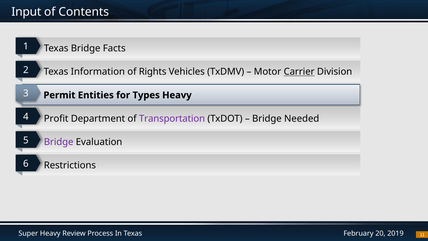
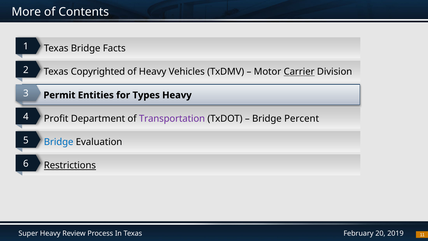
Input: Input -> More
Information: Information -> Copyrighted
of Rights: Rights -> Heavy
Needed: Needed -> Percent
Bridge at (59, 142) colour: purple -> blue
Restrictions underline: none -> present
